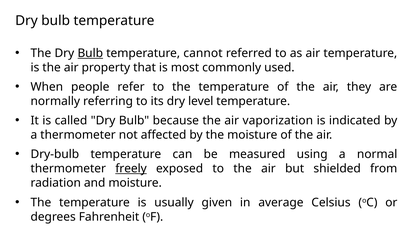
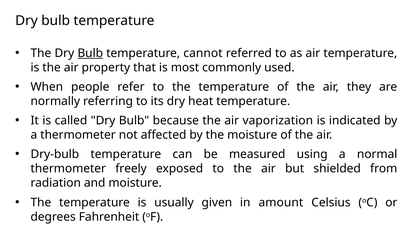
level: level -> heat
freely underline: present -> none
average: average -> amount
